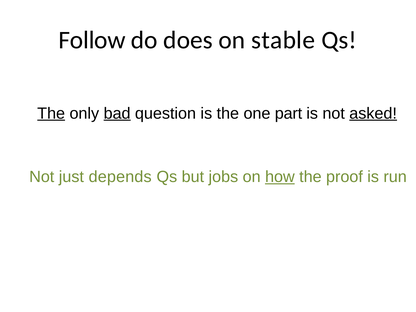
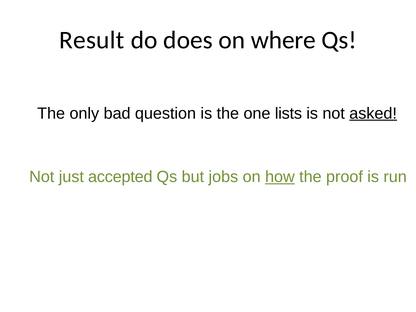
Follow: Follow -> Result
stable: stable -> where
The at (51, 113) underline: present -> none
bad underline: present -> none
part: part -> lists
depends: depends -> accepted
